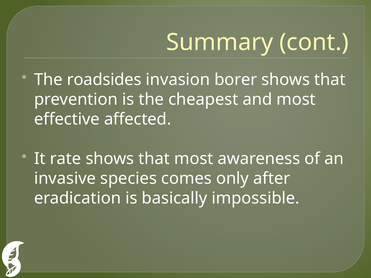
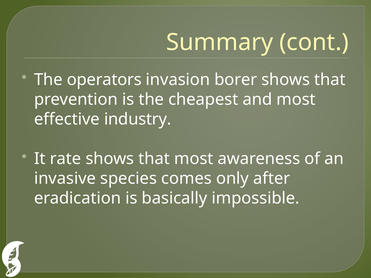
roadsides: roadsides -> operators
affected: affected -> industry
